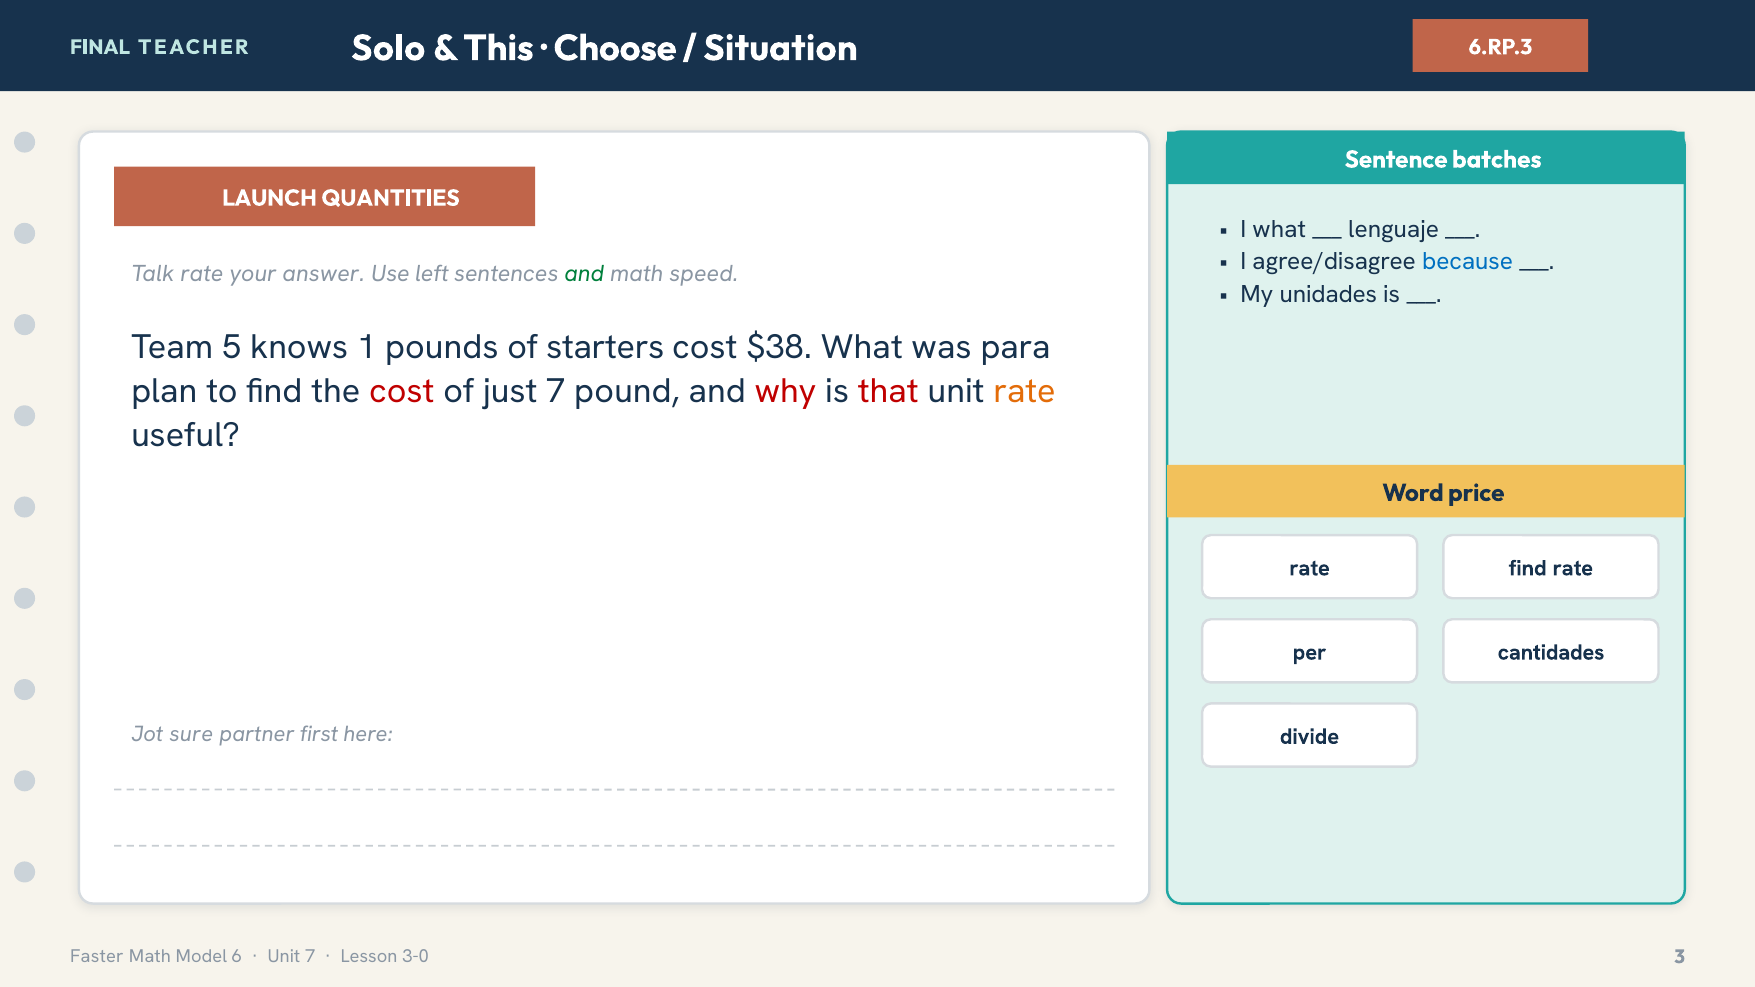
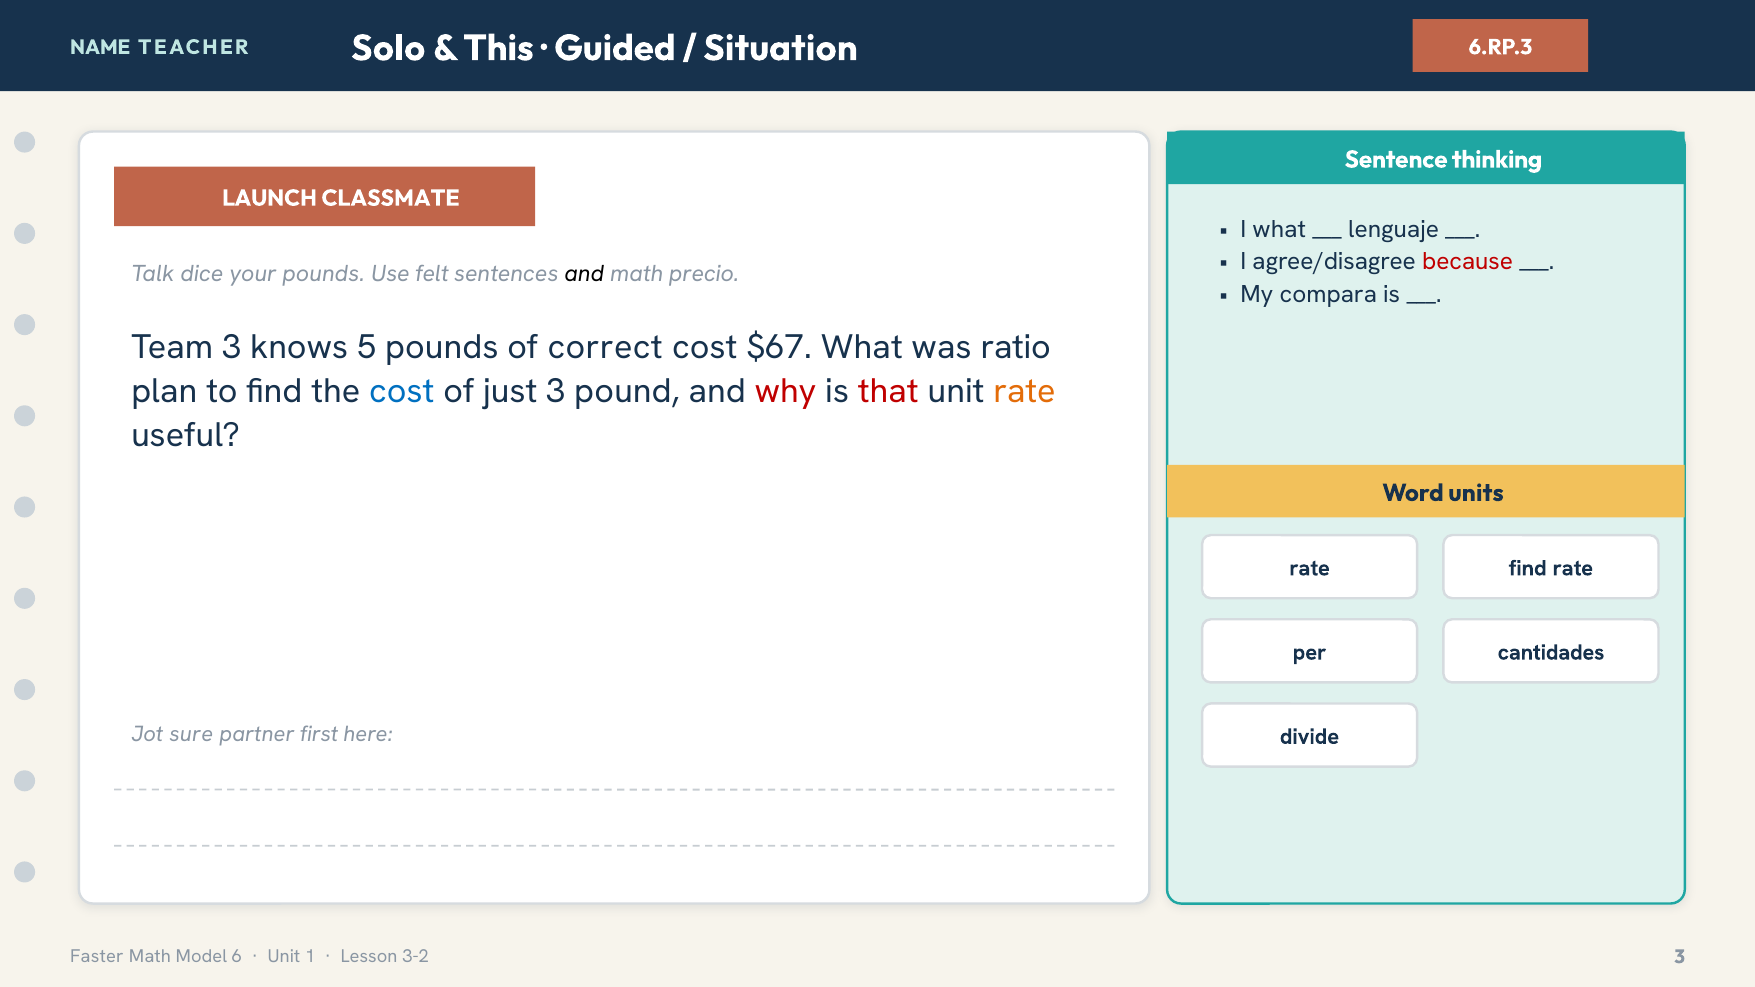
FINAL: FINAL -> NAME
Choose: Choose -> Guided
batches: batches -> thinking
QUANTITIES: QUANTITIES -> CLASSMATE
because colour: blue -> red
Talk rate: rate -> dice
your answer: answer -> pounds
left: left -> felt
and at (584, 274) colour: green -> black
speed: speed -> precio
unidades: unidades -> compara
Team 5: 5 -> 3
1: 1 -> 5
starters: starters -> correct
$38: $38 -> $67
para: para -> ratio
cost at (402, 391) colour: red -> blue
just 7: 7 -> 3
price: price -> units
Unit 7: 7 -> 1
3-0: 3-0 -> 3-2
